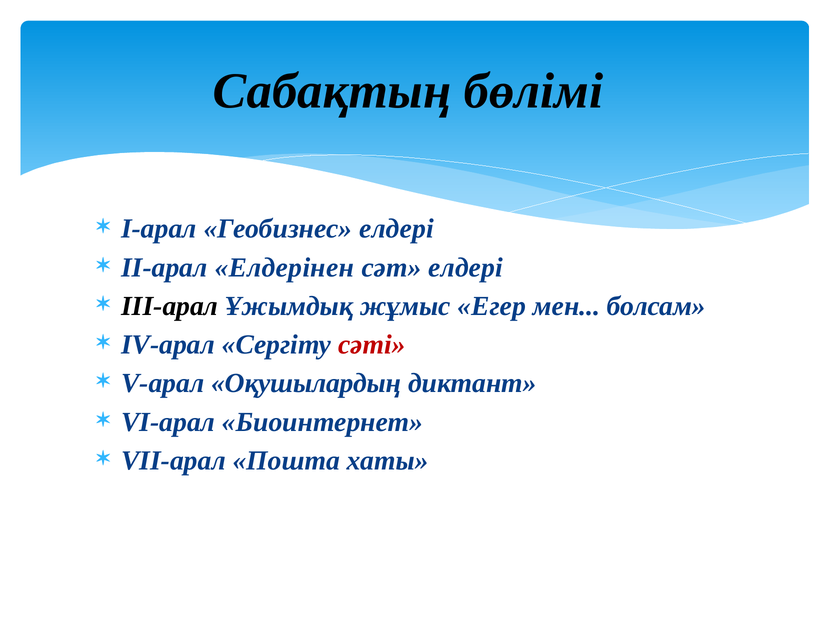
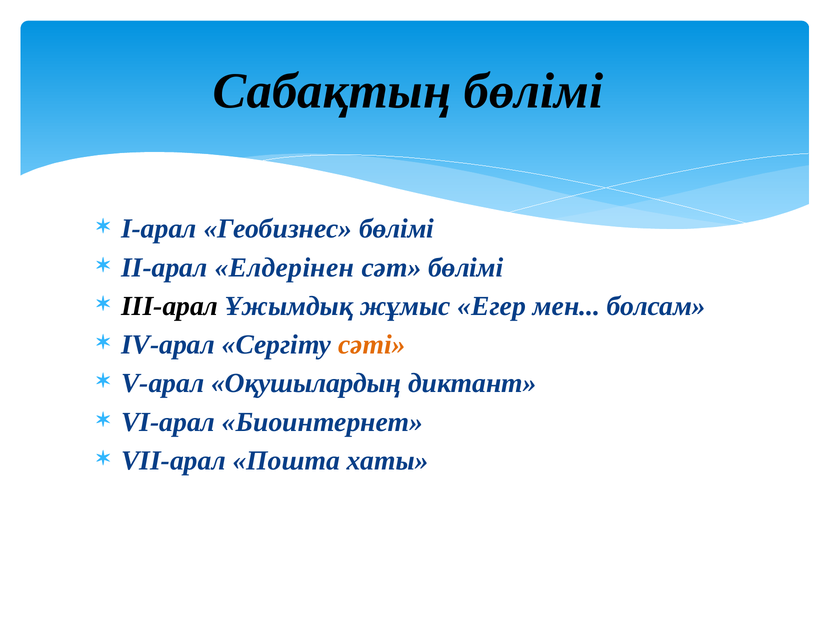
Геобизнес елдері: елдері -> бөлімі
сәт елдері: елдері -> бөлімі
сәті colour: red -> orange
